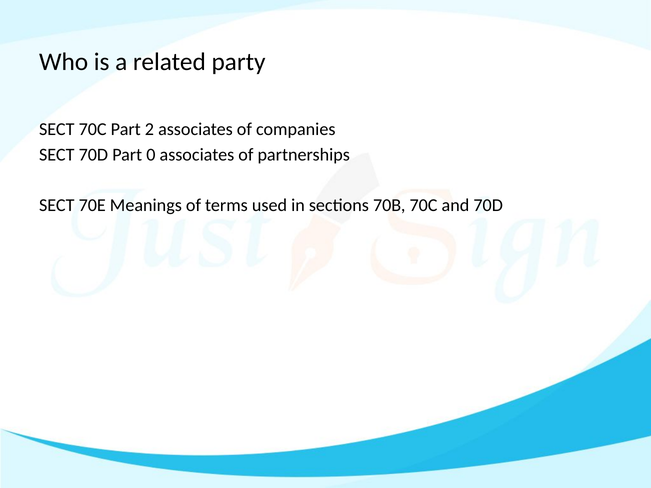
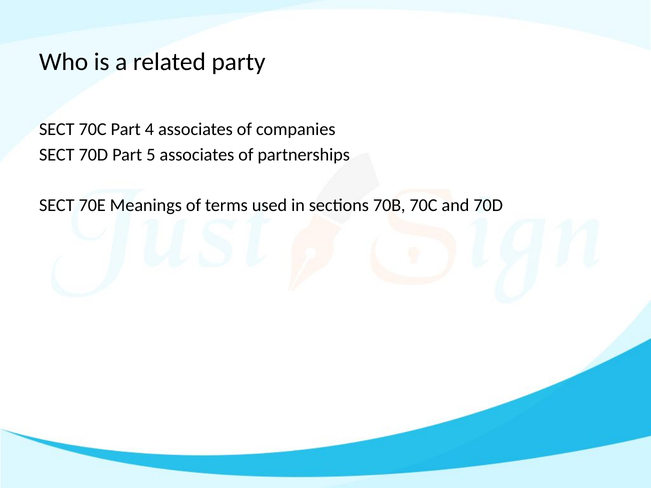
2: 2 -> 4
0: 0 -> 5
